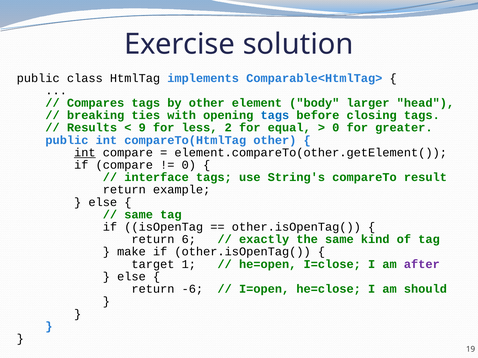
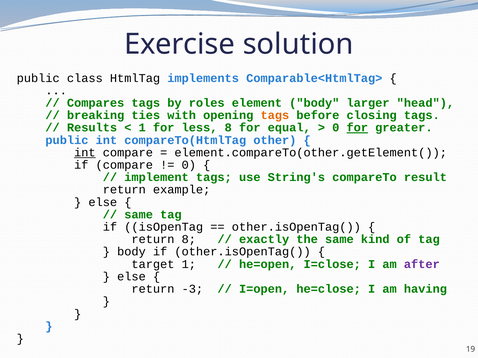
by other: other -> roles
tags at (275, 115) colour: blue -> orange
9 at (142, 128): 9 -> 1
less 2: 2 -> 8
for at (357, 128) underline: none -> present
interface: interface -> implement
return 6: 6 -> 8
make at (131, 252): make -> body
-6: -6 -> -3
should: should -> having
